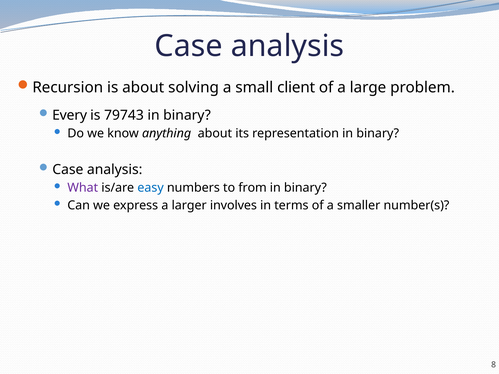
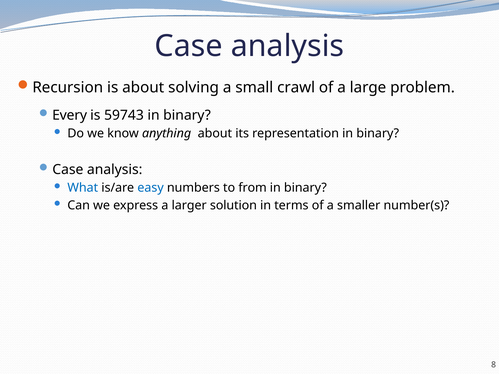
client: client -> crawl
79743: 79743 -> 59743
What colour: purple -> blue
involves: involves -> solution
